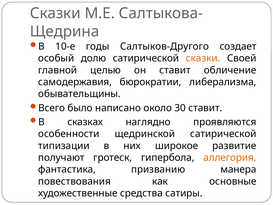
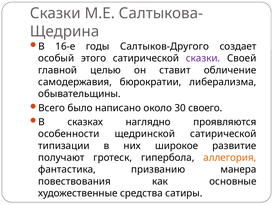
10-е: 10-е -> 16-е
долю: долю -> этого
сказки at (203, 58) colour: orange -> purple
30 ставит: ставит -> своего
